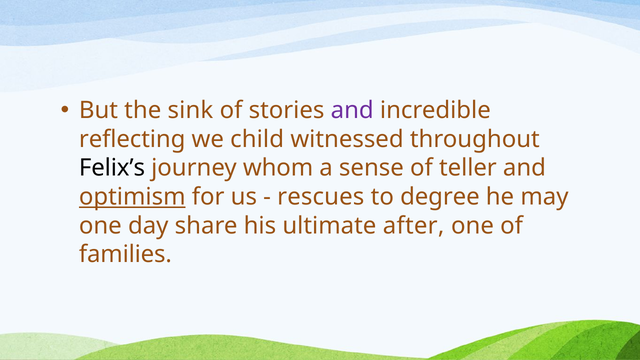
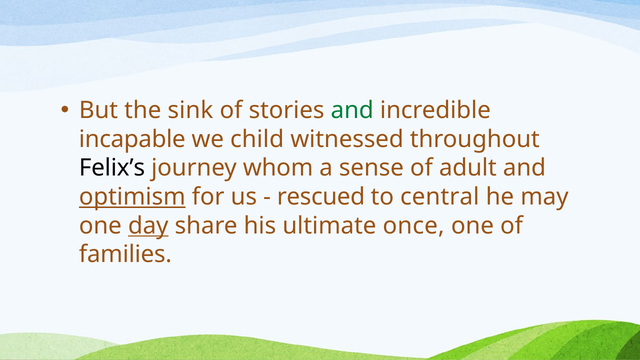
and at (352, 110) colour: purple -> green
reflecting: reflecting -> incapable
teller: teller -> adult
rescues: rescues -> rescued
degree: degree -> central
day underline: none -> present
after: after -> once
